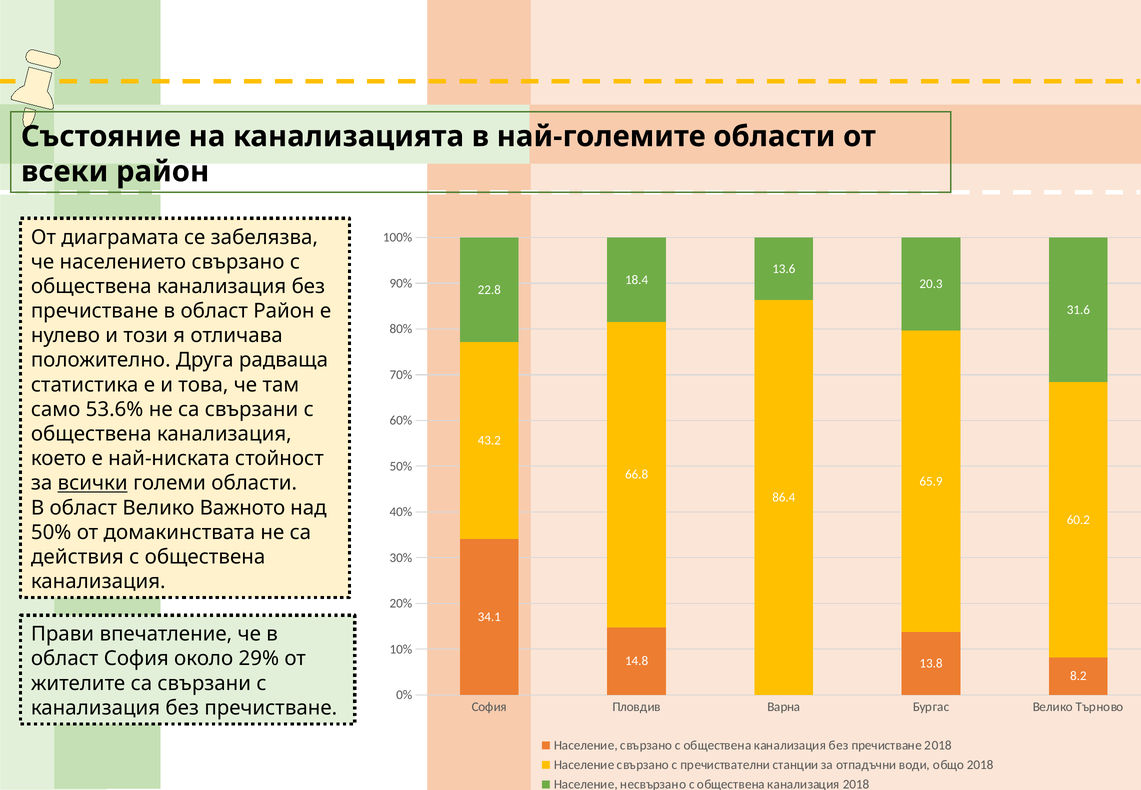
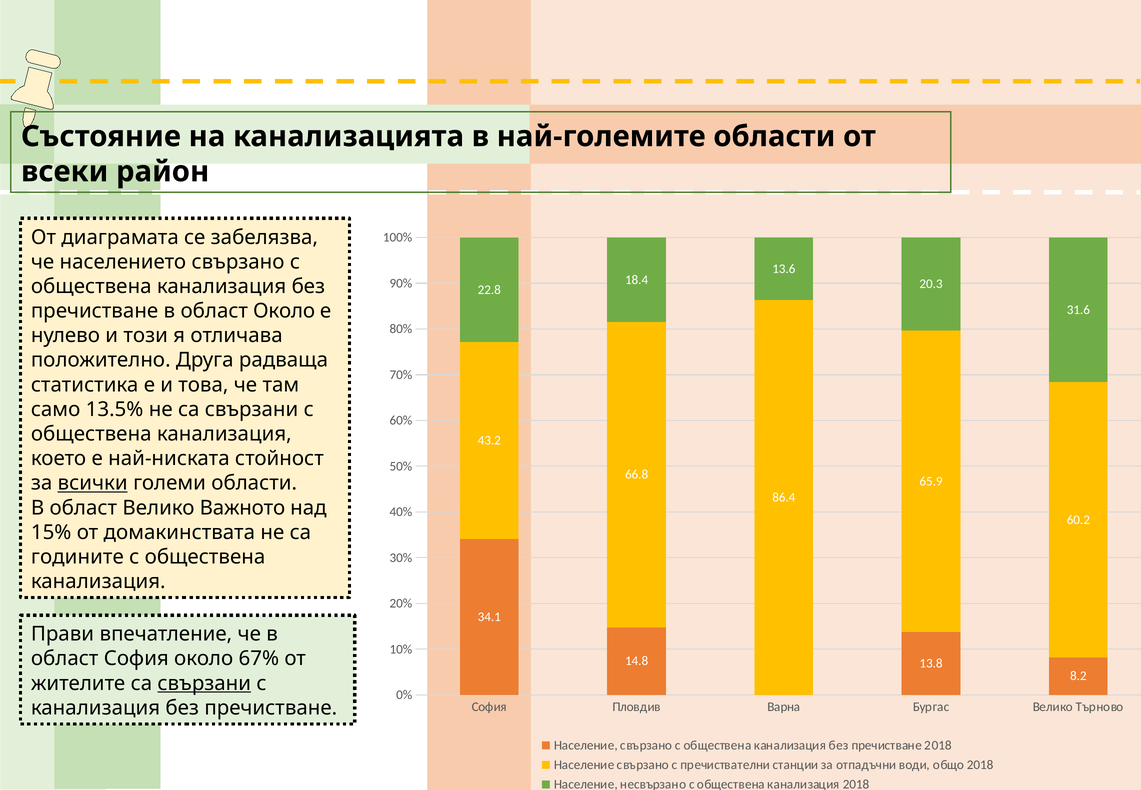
област Район: Район -> Около
53.6%: 53.6% -> 13.5%
50% at (51, 532): 50% -> 15%
действия: действия -> годините
29%: 29% -> 67%
свързани at (204, 683) underline: none -> present
